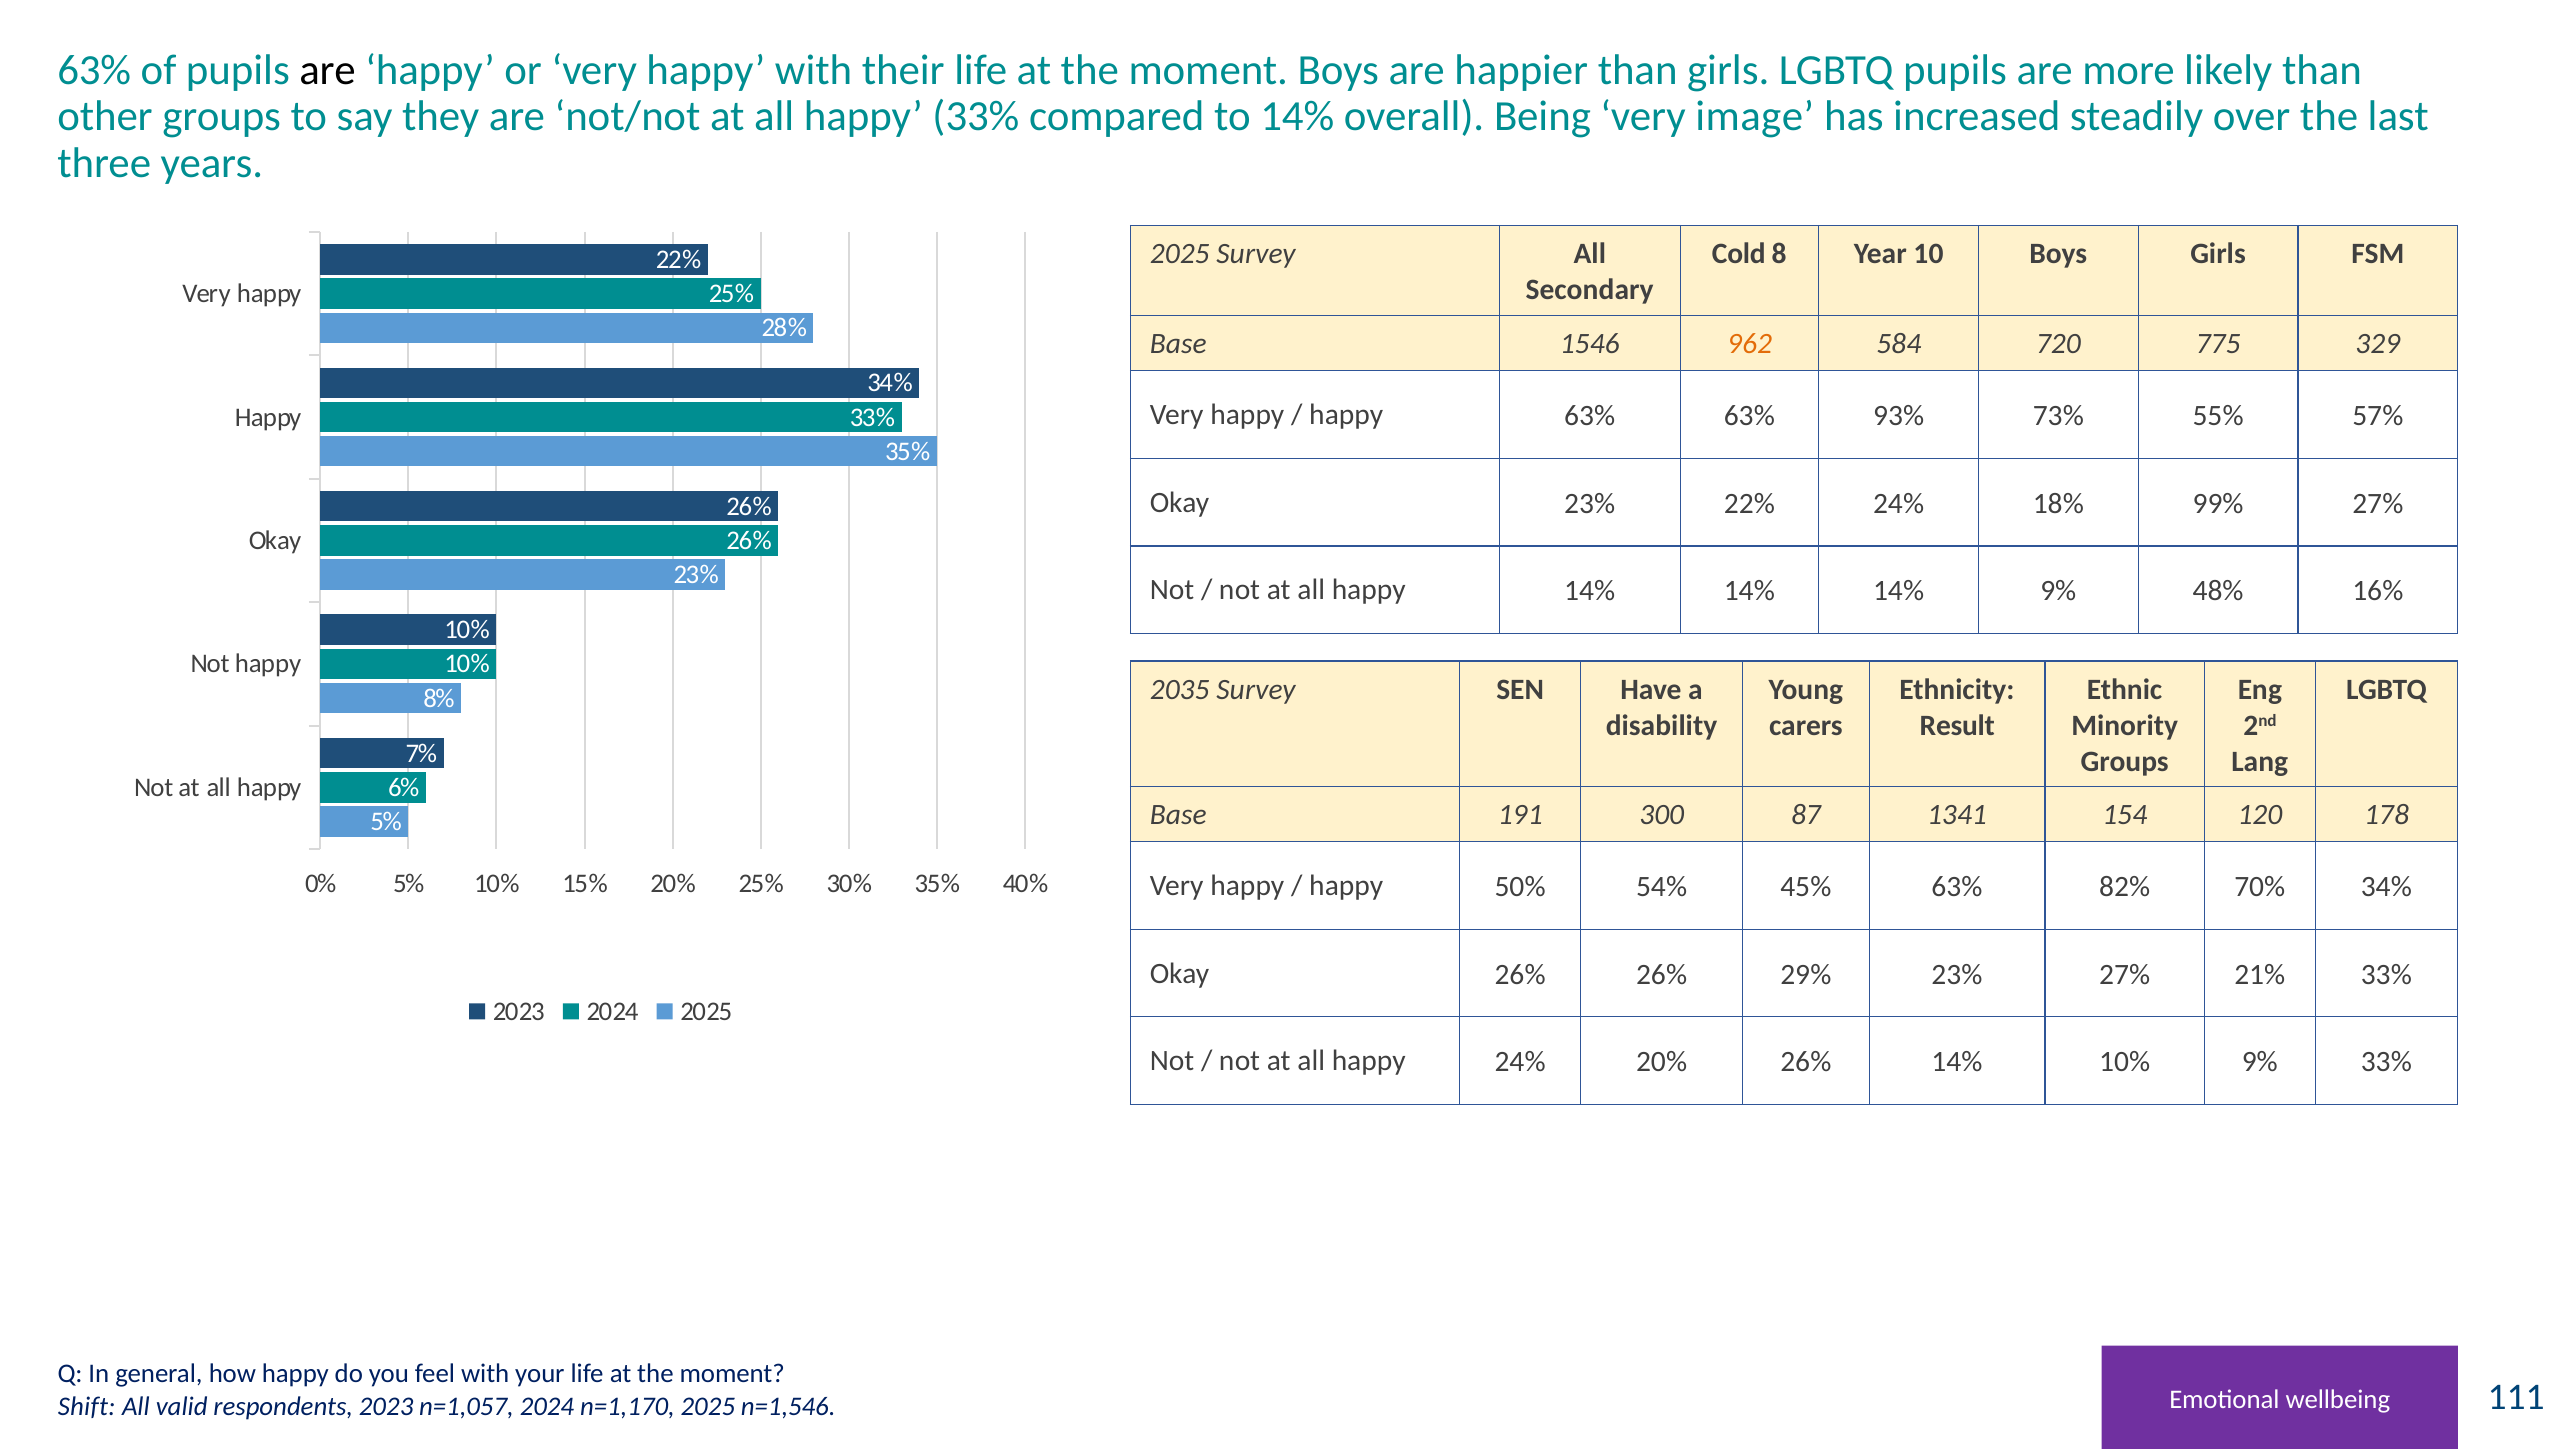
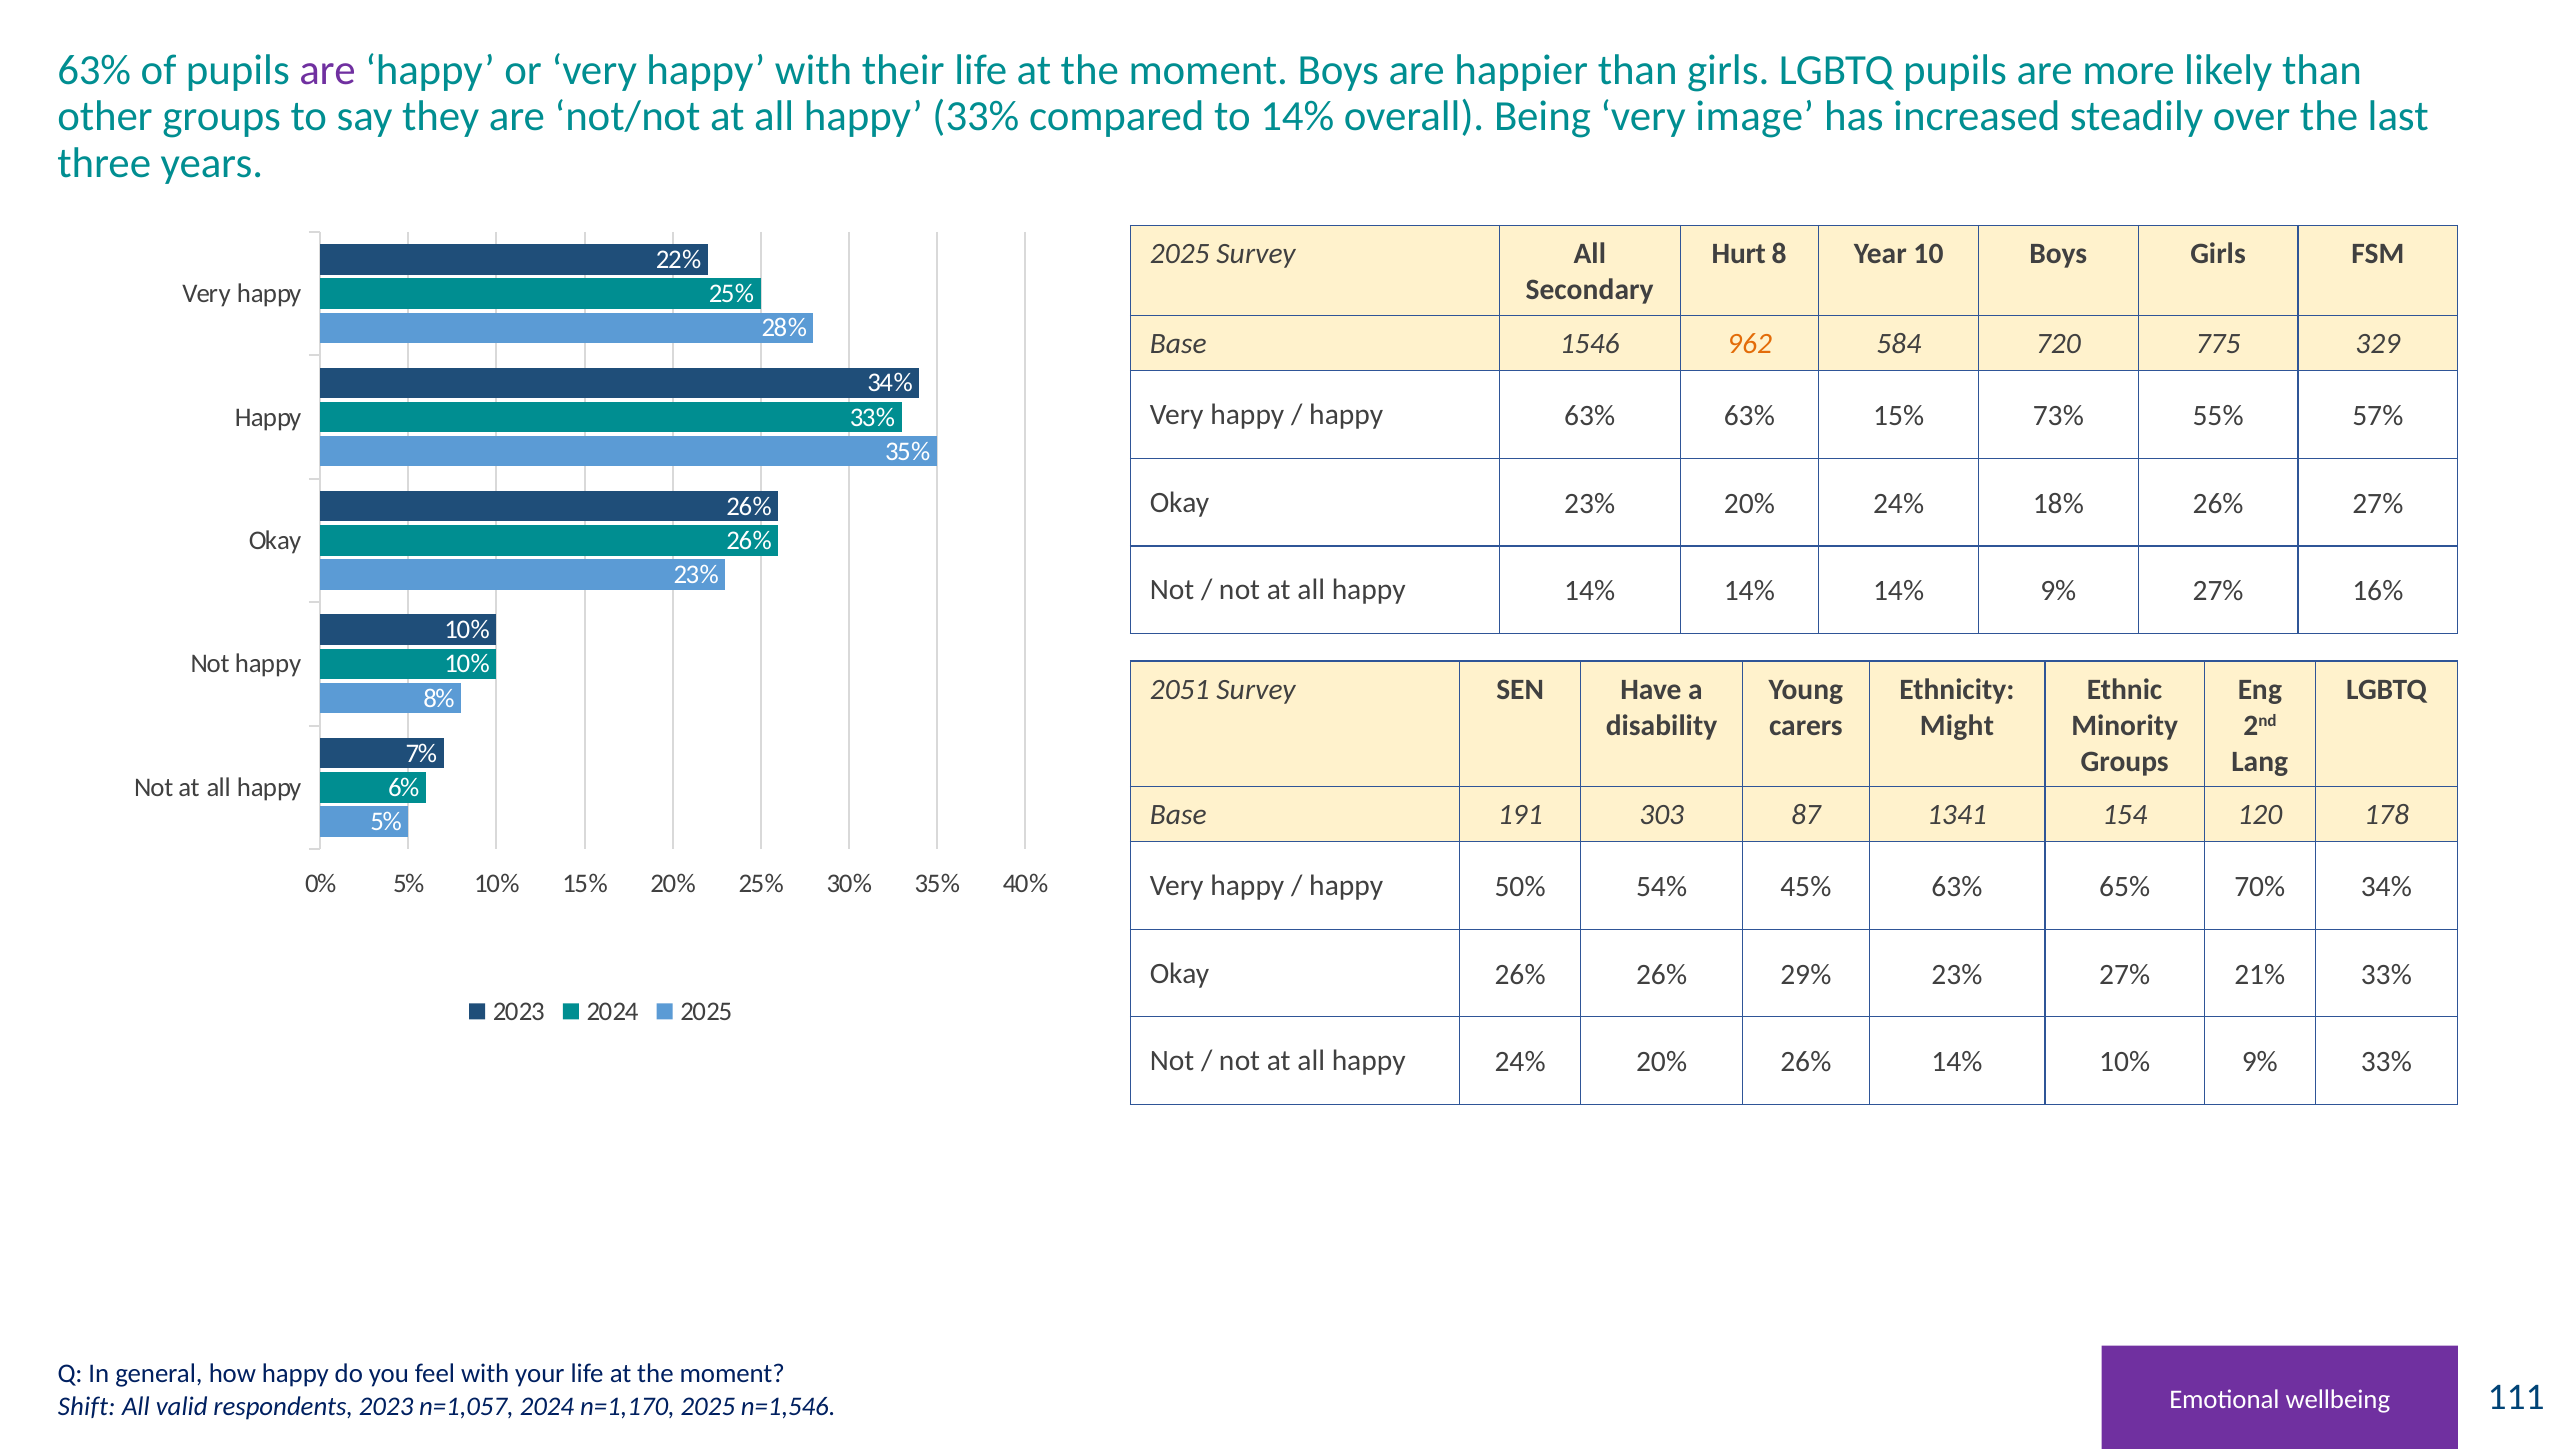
are at (328, 71) colour: black -> purple
Cold: Cold -> Hurt
63% 93%: 93% -> 15%
23% 22%: 22% -> 20%
18% 99%: 99% -> 26%
9% 48%: 48% -> 27%
2035: 2035 -> 2051
Result: Result -> Might
300: 300 -> 303
82%: 82% -> 65%
